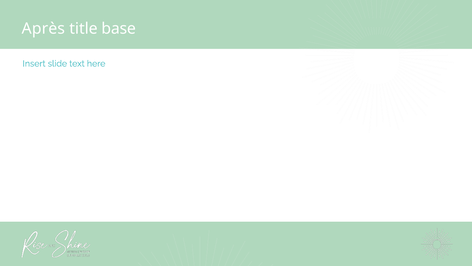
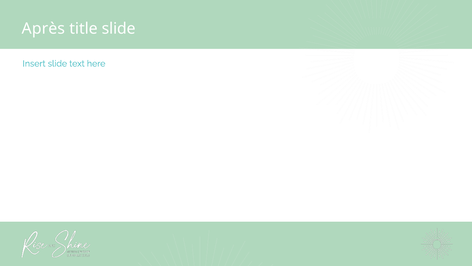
title base: base -> slide
